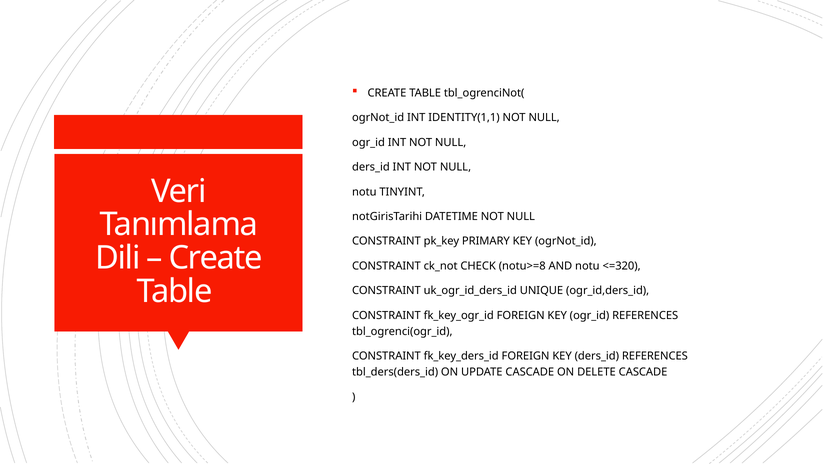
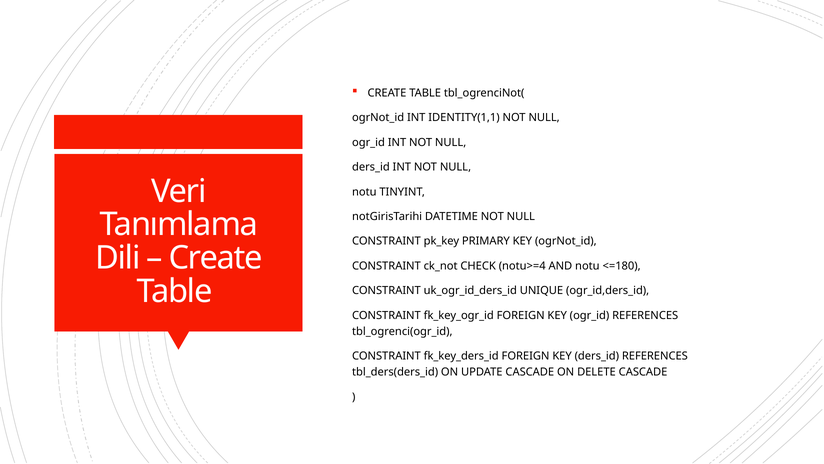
notu>=8: notu>=8 -> notu>=4
<=320: <=320 -> <=180
